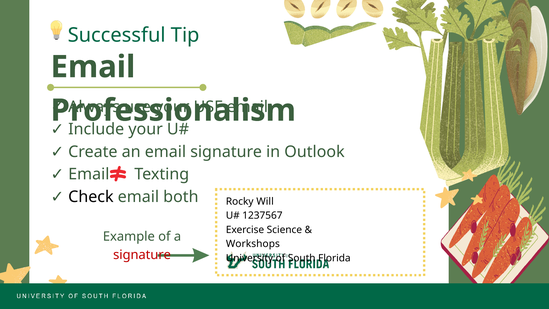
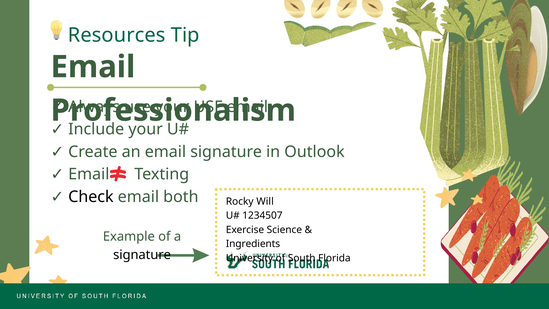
Successful: Successful -> Resources
1237567: 1237567 -> 1234507
Workshops: Workshops -> Ingredients
signature at (142, 255) colour: red -> black
